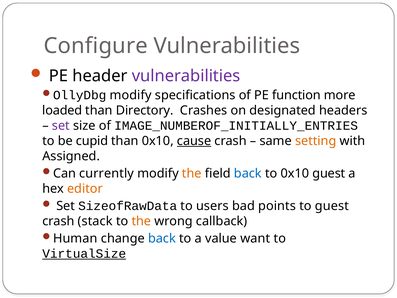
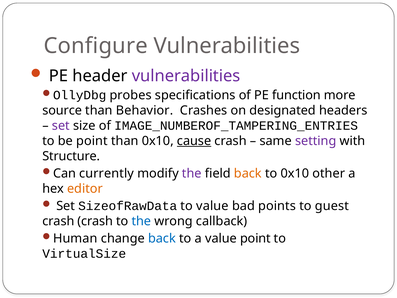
modify at (131, 95): modify -> probes
loaded: loaded -> source
Directory: Directory -> Behavior
IMAGE_NUMBEROF_INITIALLY_ENTRIES: IMAGE_NUMBEROF_INITIALLY_ENTRIES -> IMAGE_NUMBEROF_TAMPERING_ENTRIES
be cupid: cupid -> point
setting colour: orange -> purple
Assigned: Assigned -> Structure
the at (192, 173) colour: orange -> purple
back at (248, 173) colour: blue -> orange
0x10 guest: guest -> other
to users: users -> value
crash stack: stack -> crash
the at (141, 221) colour: orange -> blue
value want: want -> point
VirtualSize underline: present -> none
